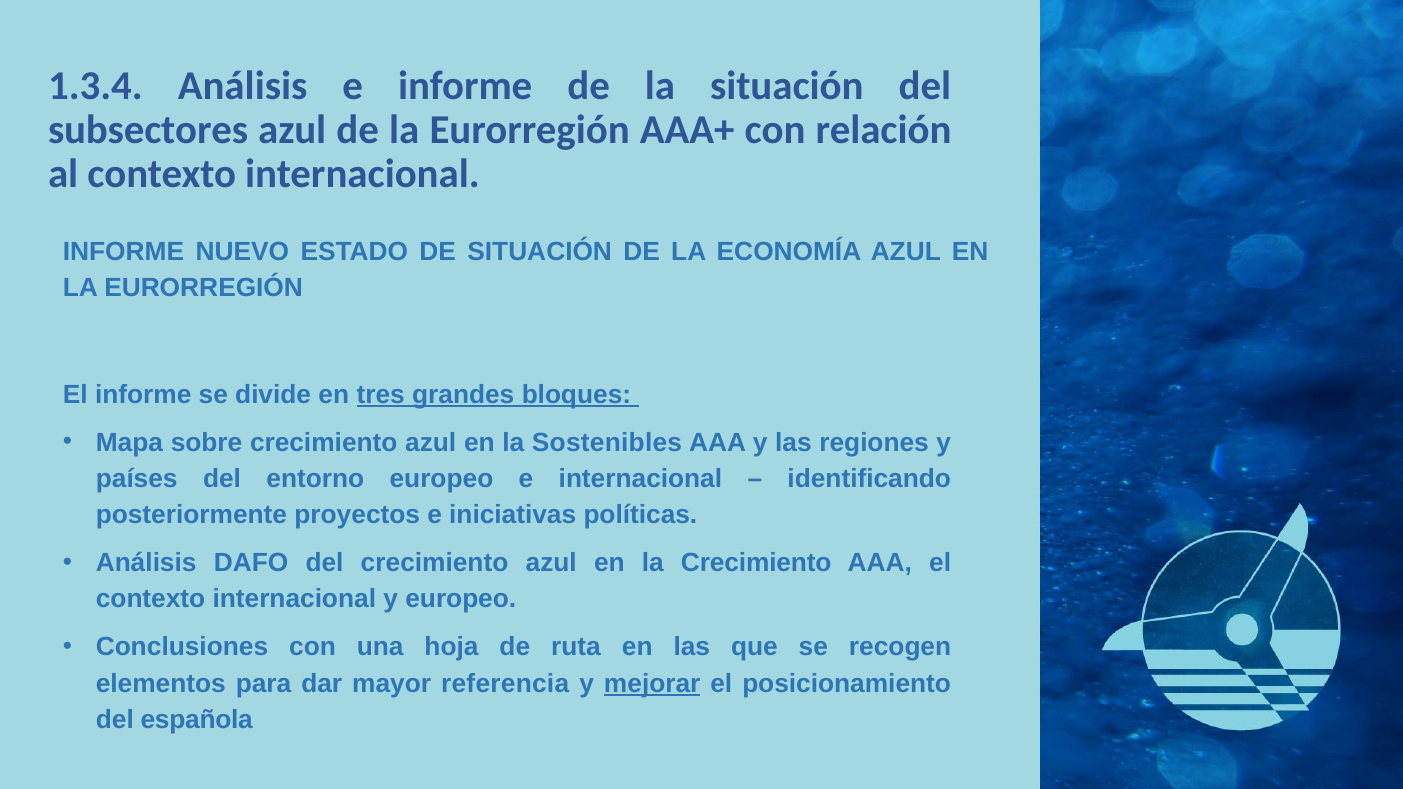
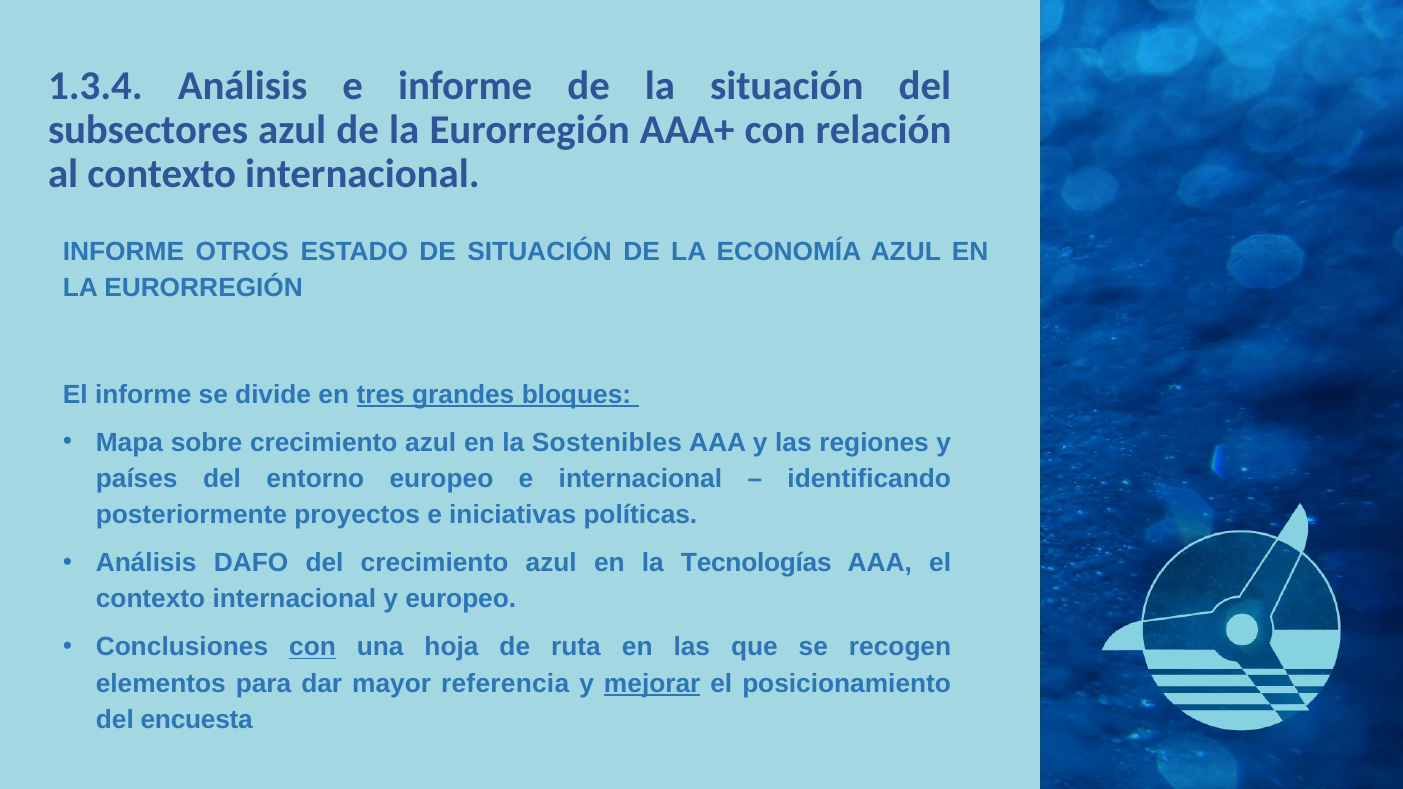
NUEVO: NUEVO -> OTROS
la Crecimiento: Crecimiento -> Tecnologías
con at (313, 647) underline: none -> present
española: española -> encuesta
